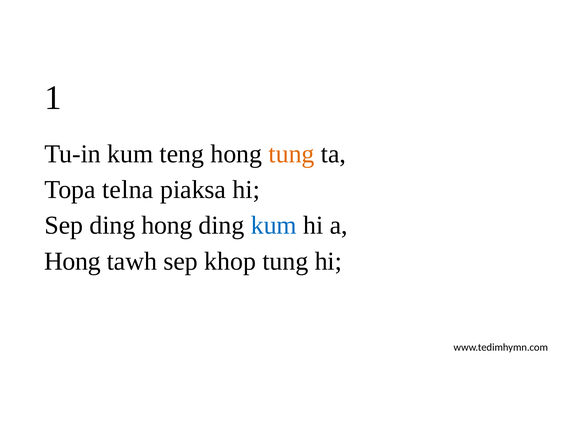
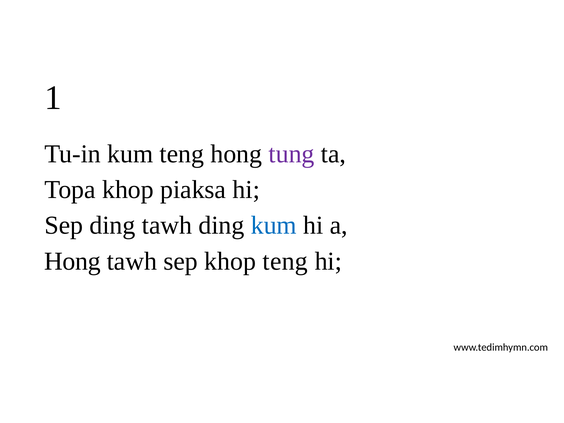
tung at (292, 154) colour: orange -> purple
Topa telna: telna -> khop
ding hong: hong -> tawh
khop tung: tung -> teng
